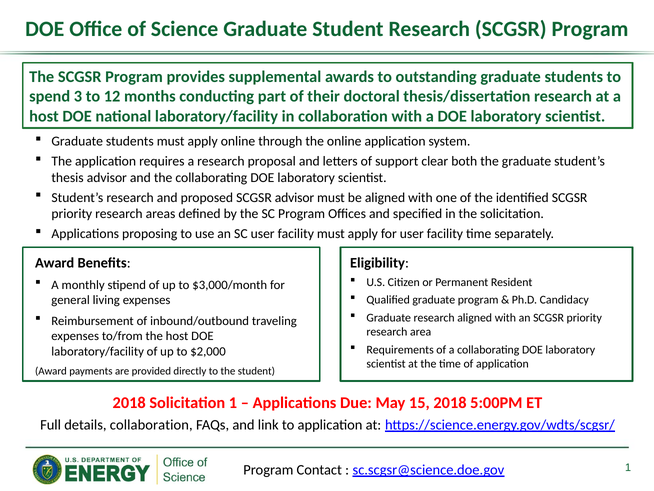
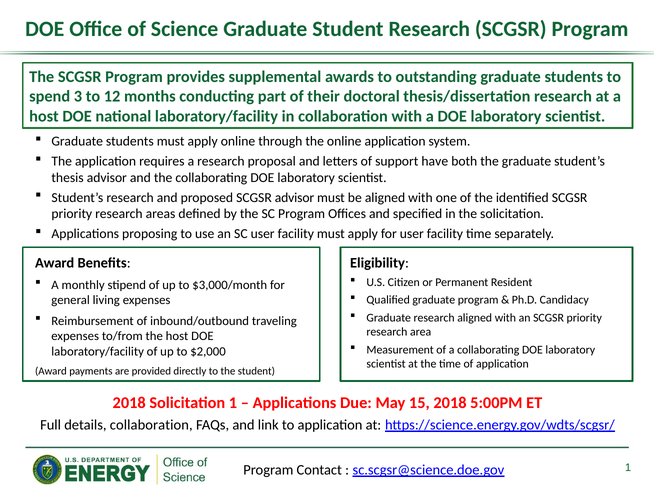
clear: clear -> have
Requirements: Requirements -> Measurement
